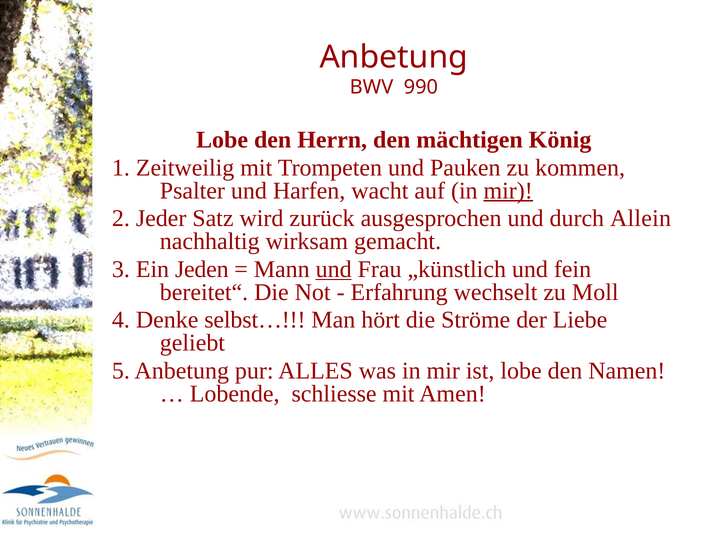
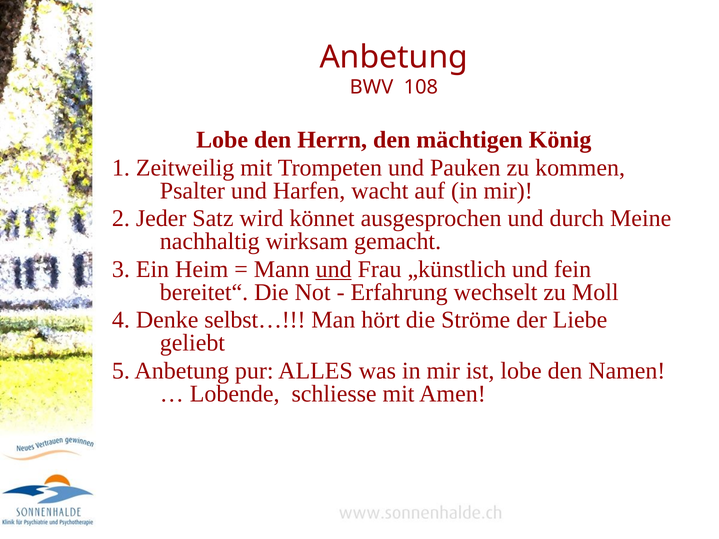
990: 990 -> 108
mir at (508, 191) underline: present -> none
zurück: zurück -> könnet
Allein: Allein -> Meine
Jeden: Jeden -> Heim
